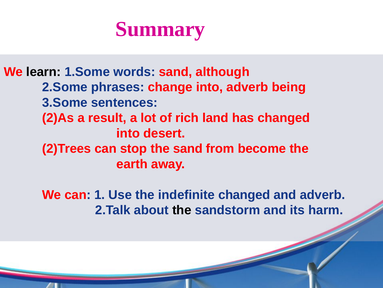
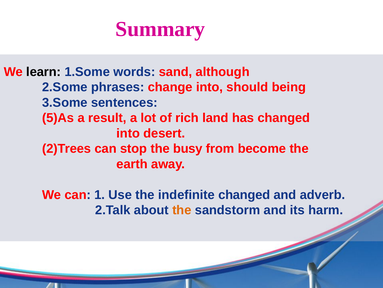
into adverb: adverb -> should
2)As: 2)As -> 5)As
the sand: sand -> busy
the at (182, 210) colour: black -> orange
